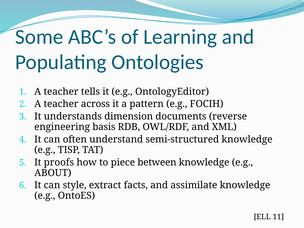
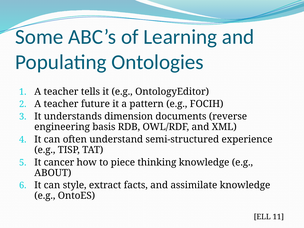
across: across -> future
semi-structured knowledge: knowledge -> experience
proofs: proofs -> cancer
between: between -> thinking
